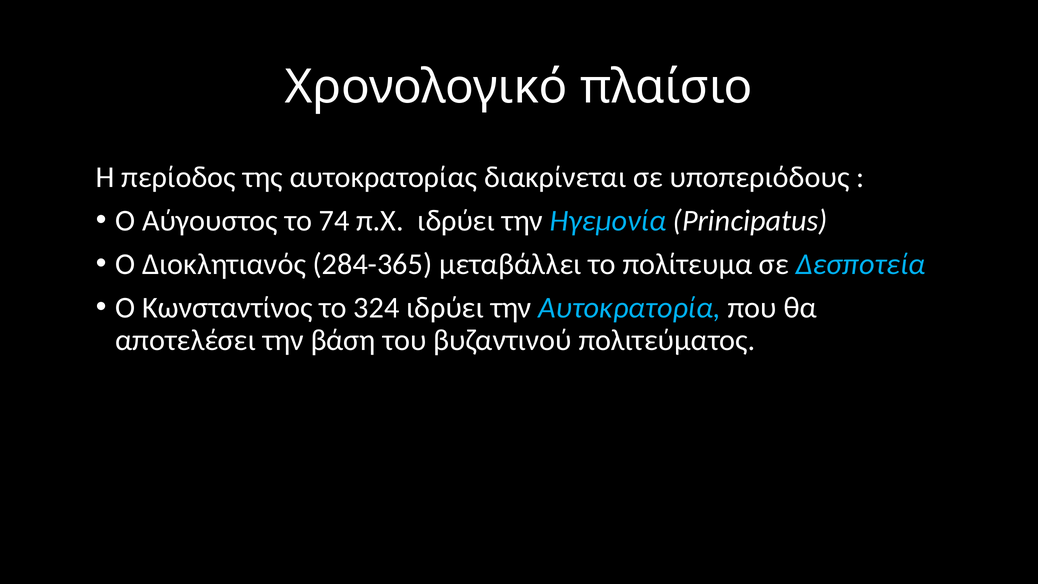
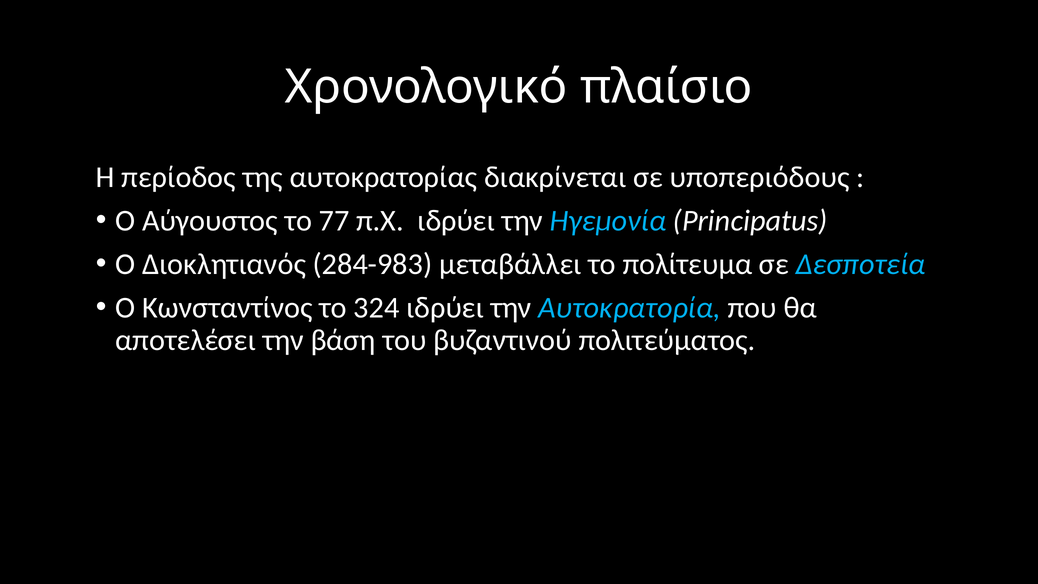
74: 74 -> 77
284-365: 284-365 -> 284-983
